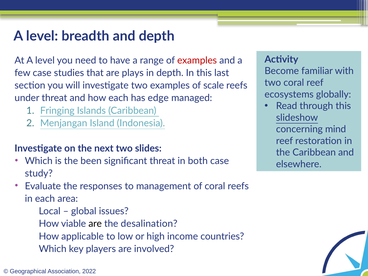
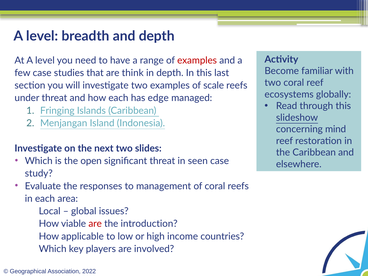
plays: plays -> think
been: been -> open
both: both -> seen
are at (95, 224) colour: black -> red
desalination: desalination -> introduction
